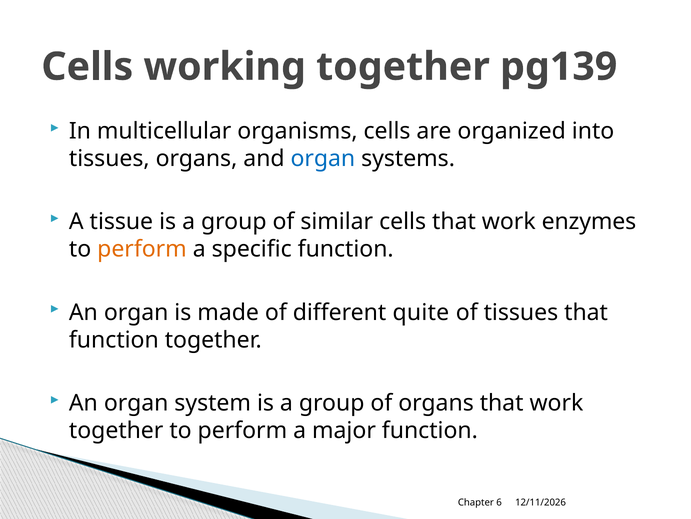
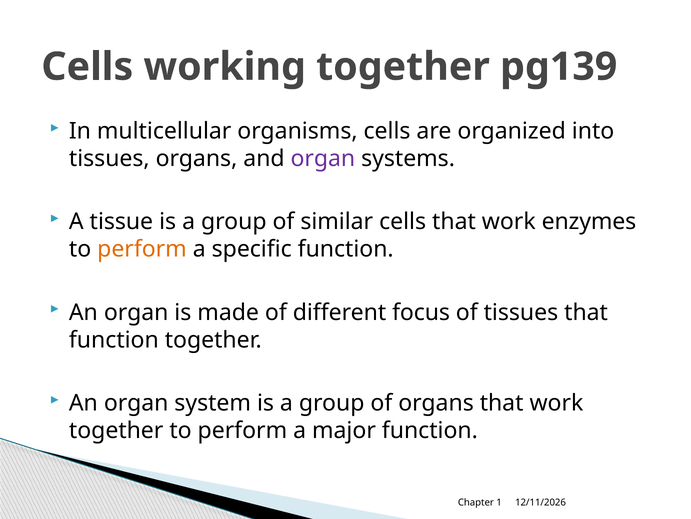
organ at (323, 158) colour: blue -> purple
quite: quite -> focus
6: 6 -> 1
